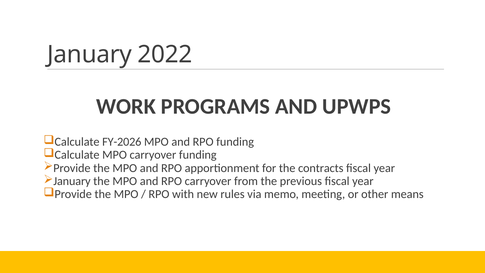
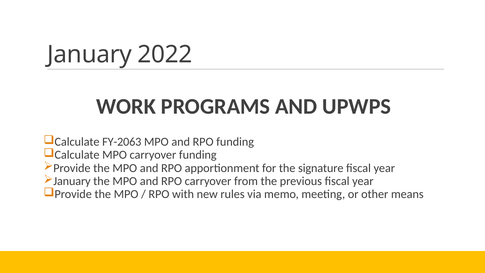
FY-2026: FY-2026 -> FY-2063
contracts: contracts -> signature
